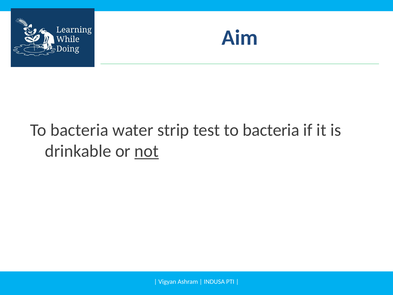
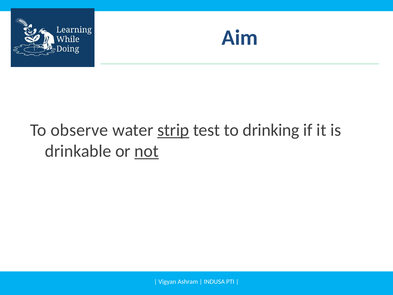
bacteria at (79, 130): bacteria -> observe
strip underline: none -> present
test to bacteria: bacteria -> drinking
